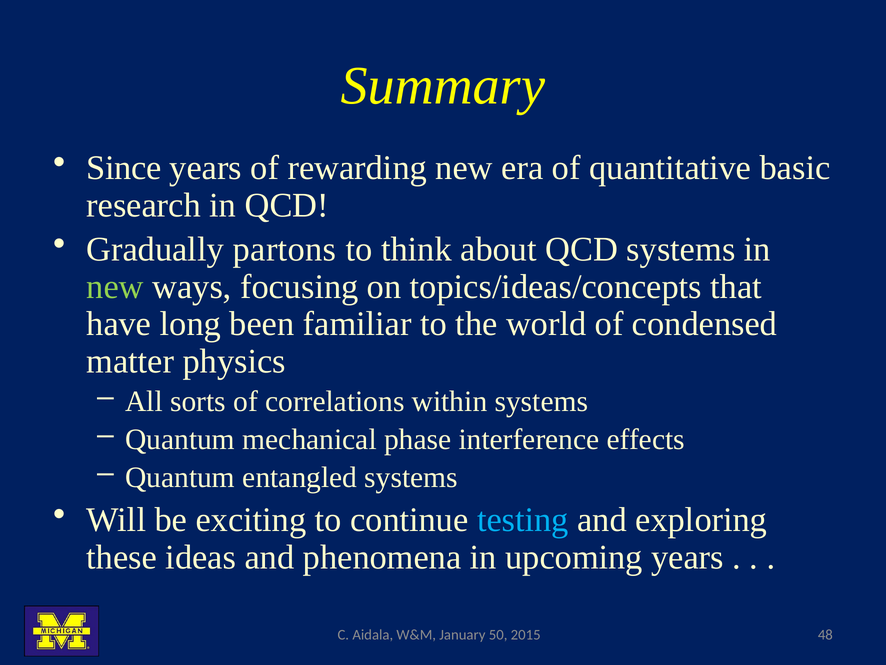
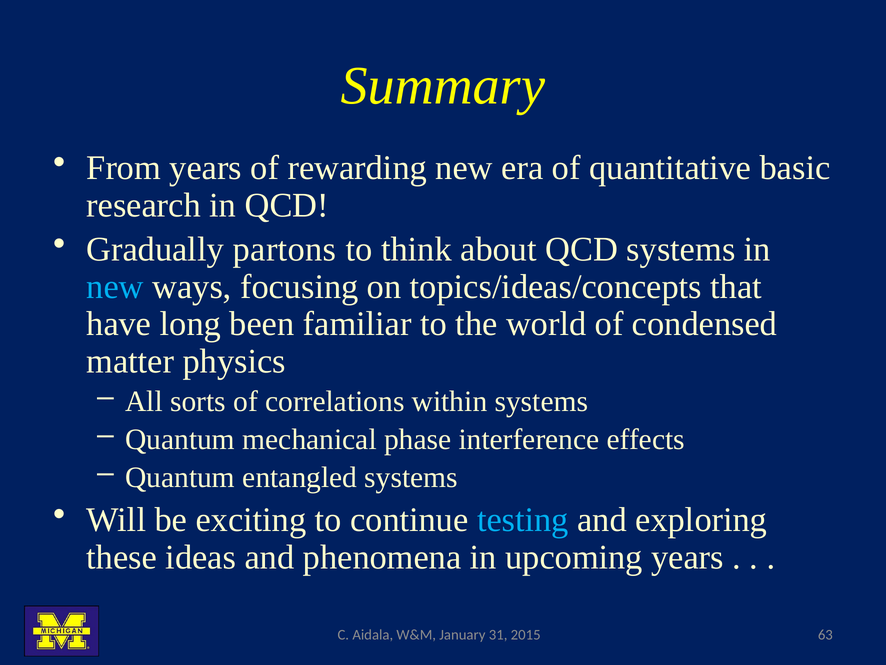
Since: Since -> From
new at (115, 287) colour: light green -> light blue
50: 50 -> 31
48: 48 -> 63
